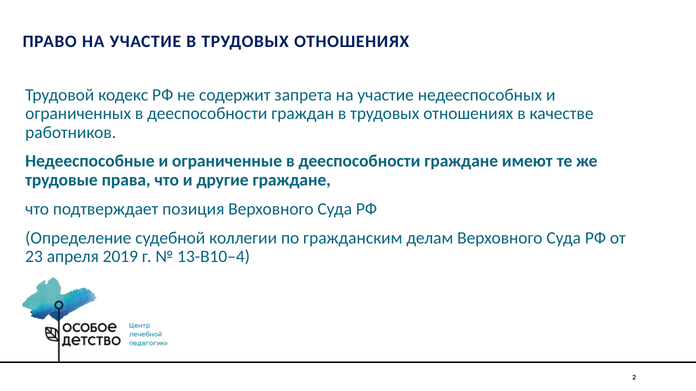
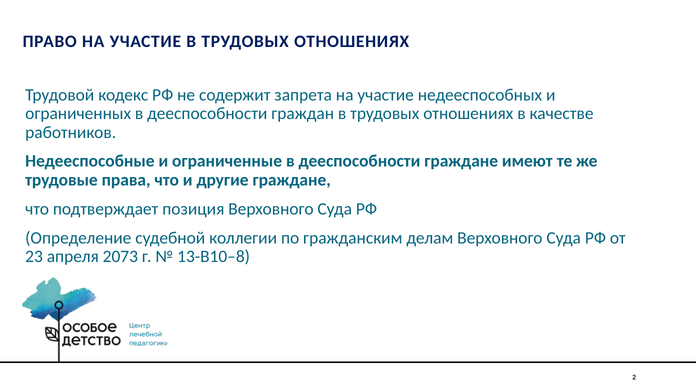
2019: 2019 -> 2073
13-В10–4: 13-В10–4 -> 13-В10–8
